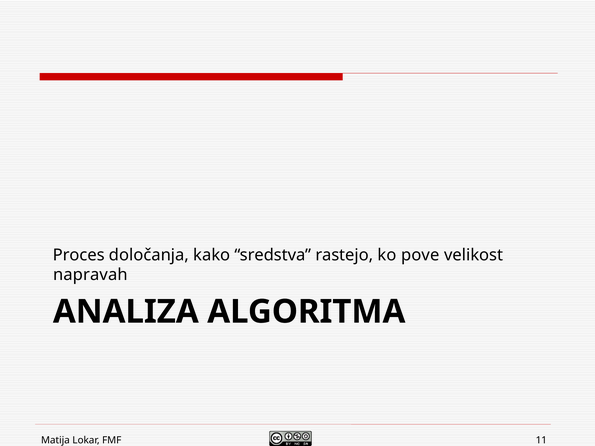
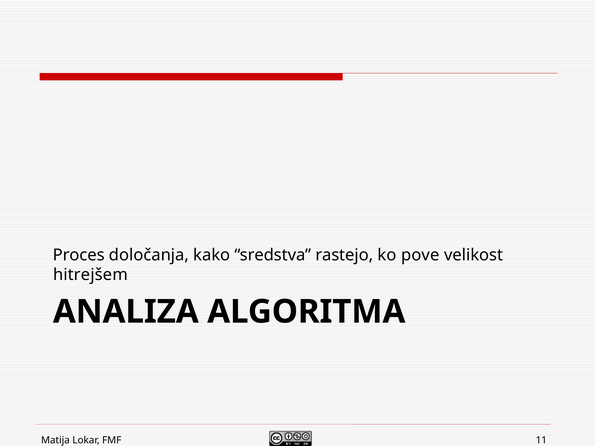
napravah: napravah -> hitrejšem
